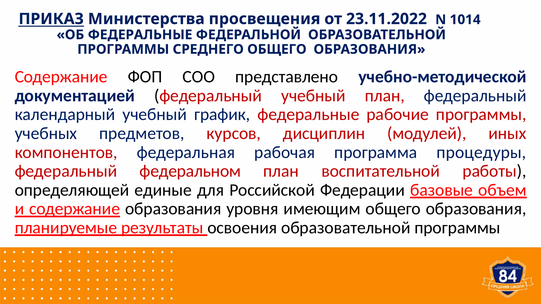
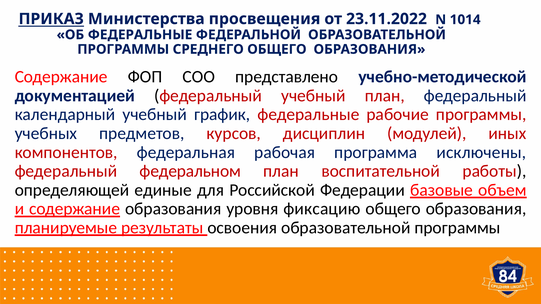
процедуры: процедуры -> исключены
имеющим: имеющим -> фиксацию
